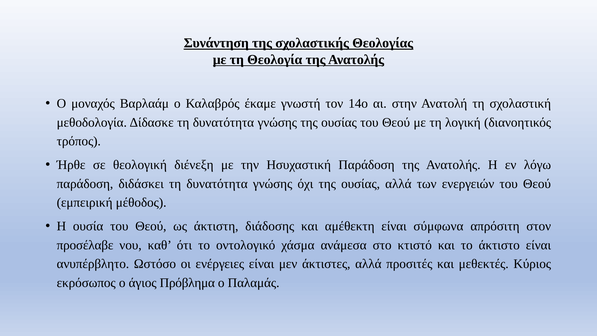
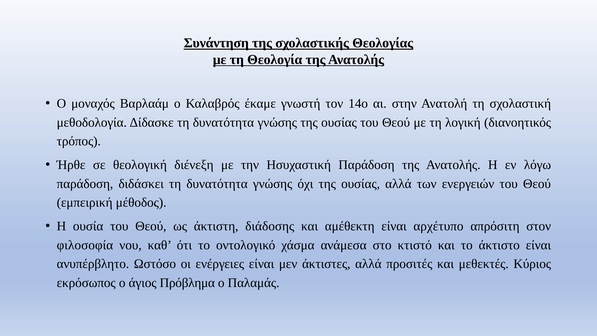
σύμφωνα: σύμφωνα -> αρχέτυπο
προσέλαβε: προσέλαβε -> φιλοσοφία
